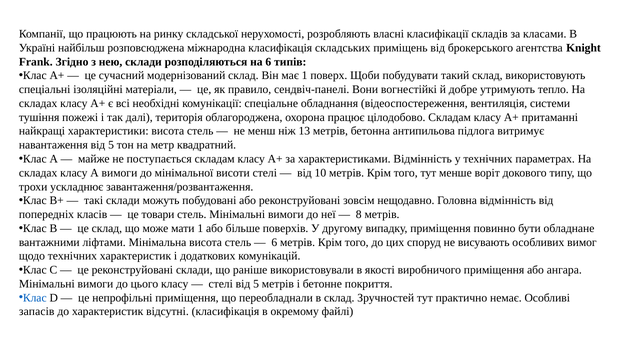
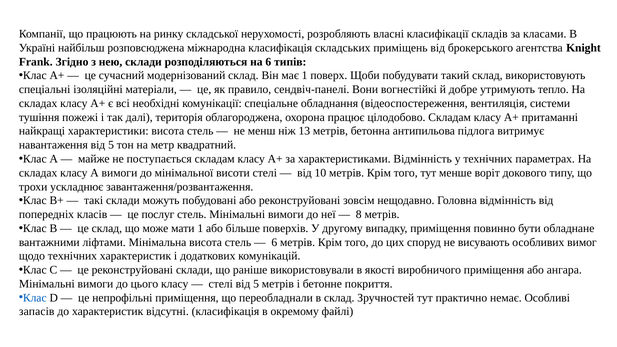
товари: товари -> послуг
